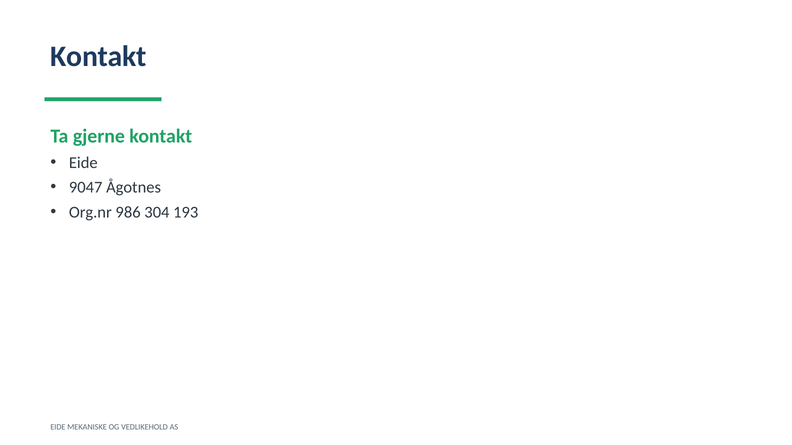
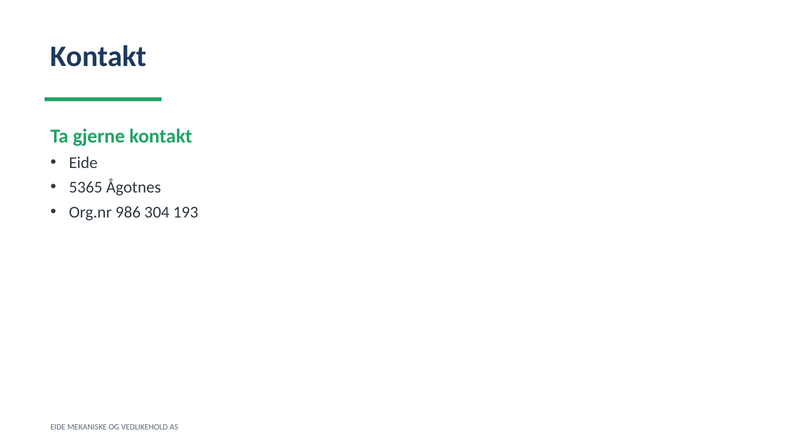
9047: 9047 -> 5365
